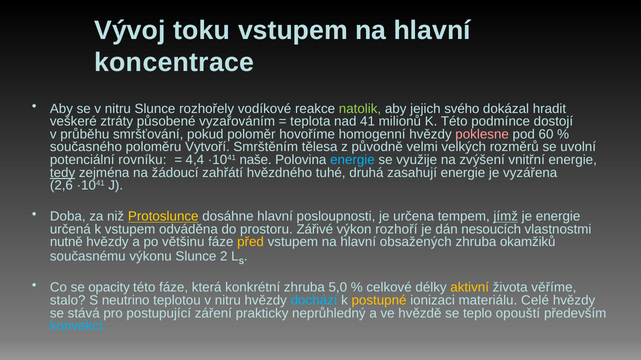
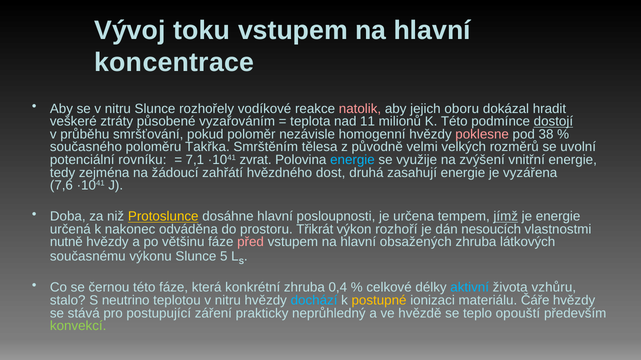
natolik colour: light green -> pink
svého: svého -> oboru
41: 41 -> 11
dostojí underline: none -> present
hovoříme: hovoříme -> nezávisle
60: 60 -> 38
Vytvoří: Vytvoří -> Takřka
4,4: 4,4 -> 7,1
naše: naše -> zvrat
tedy underline: present -> none
tuhé: tuhé -> dost
2,6: 2,6 -> 7,6
k vstupem: vstupem -> nakonec
Zářivé: Zářivé -> Třikrát
před colour: yellow -> pink
okamžiků: okamžiků -> látkových
2: 2 -> 5
opacity: opacity -> černou
5,0: 5,0 -> 0,4
aktivní colour: yellow -> light blue
věříme: věříme -> vzhůru
Celé: Celé -> Čáře
konvekcí colour: light blue -> light green
